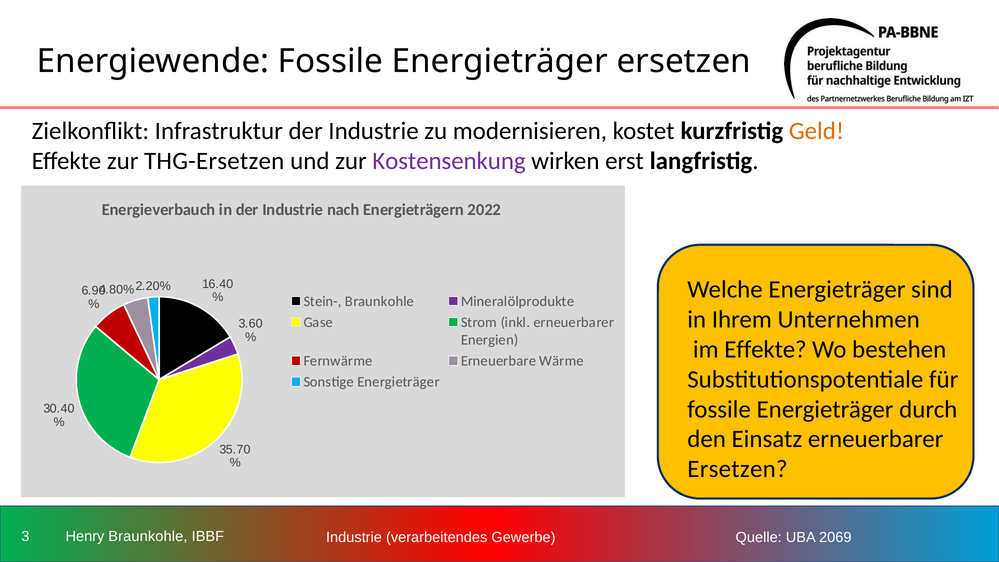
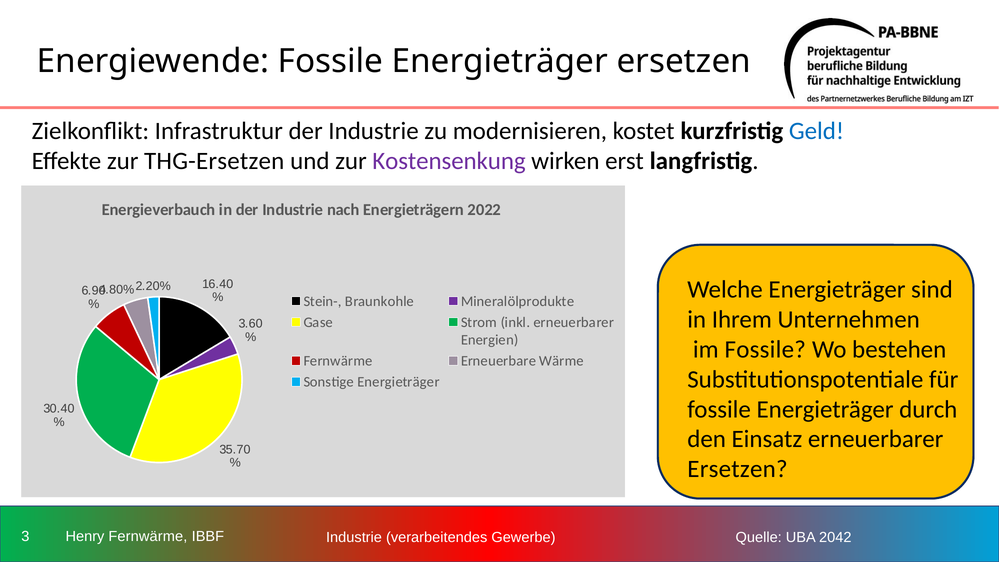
Geld colour: orange -> blue
im Effekte: Effekte -> Fossile
Henry Braunkohle: Braunkohle -> Fernwärme
2069: 2069 -> 2042
